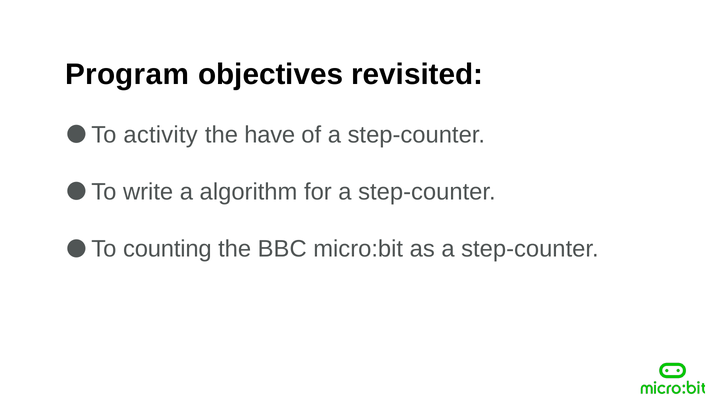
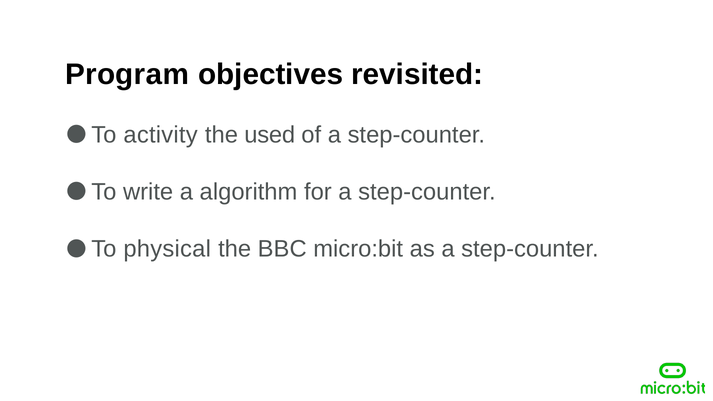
have: have -> used
counting: counting -> physical
